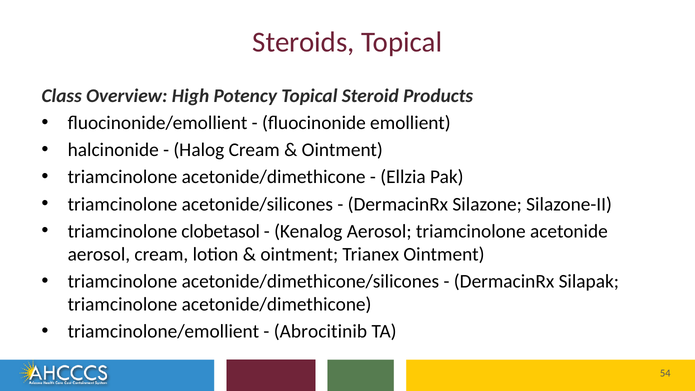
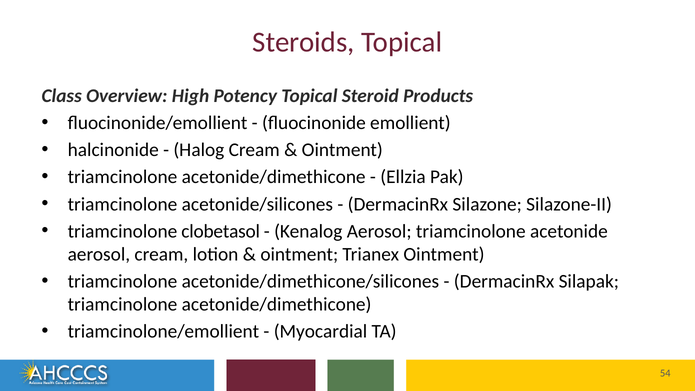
Abrocitinib: Abrocitinib -> Myocardial
